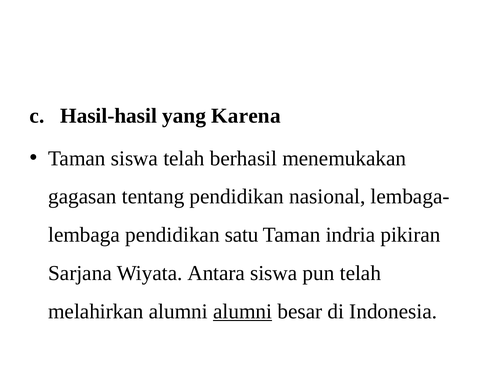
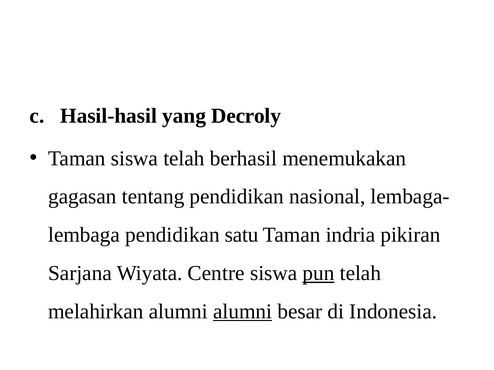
Karena: Karena -> Decroly
Antara: Antara -> Centre
pun underline: none -> present
